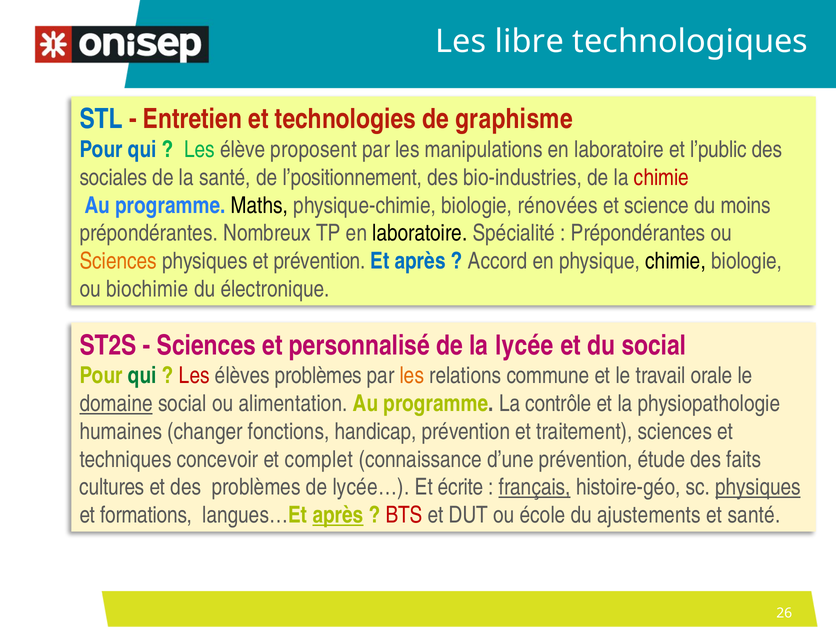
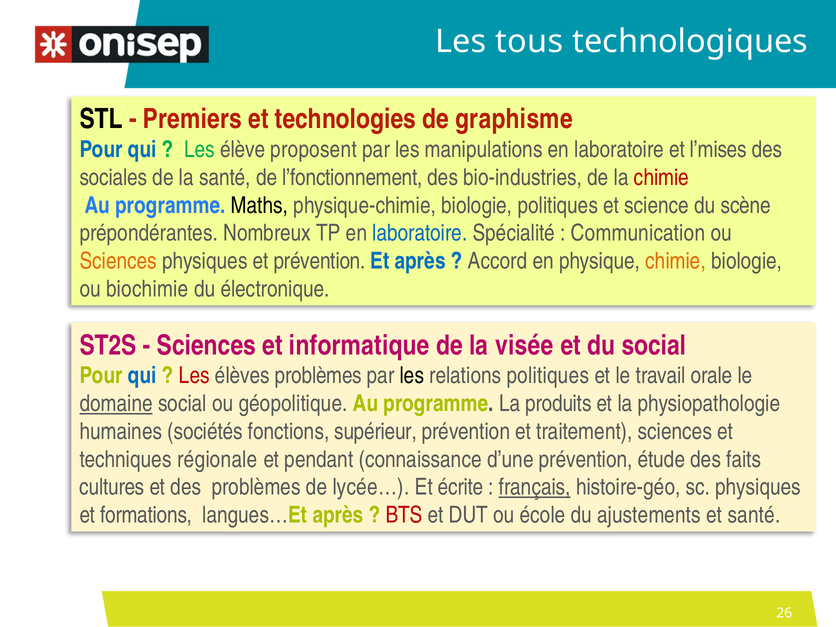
libre: libre -> tous
STL colour: blue -> black
Entretien: Entretien -> Premiers
l’public: l’public -> l’mises
l’positionnement: l’positionnement -> l’fonctionnement
biologie rénovées: rénovées -> politiques
moins: moins -> scène
laboratoire at (420, 233) colour: black -> blue
Prépondérantes at (638, 233): Prépondérantes -> Communication
chimie at (676, 261) colour: black -> orange
personnalisé: personnalisé -> informatique
lycée: lycée -> visée
qui at (142, 376) colour: green -> blue
les at (412, 376) colour: orange -> black
relations commune: commune -> politiques
alimentation: alimentation -> géopolitique
contrôle: contrôle -> produits
changer: changer -> sociétés
handicap: handicap -> supérieur
concevoir: concevoir -> régionale
complet: complet -> pendant
physiques at (758, 487) underline: present -> none
après at (338, 515) underline: present -> none
